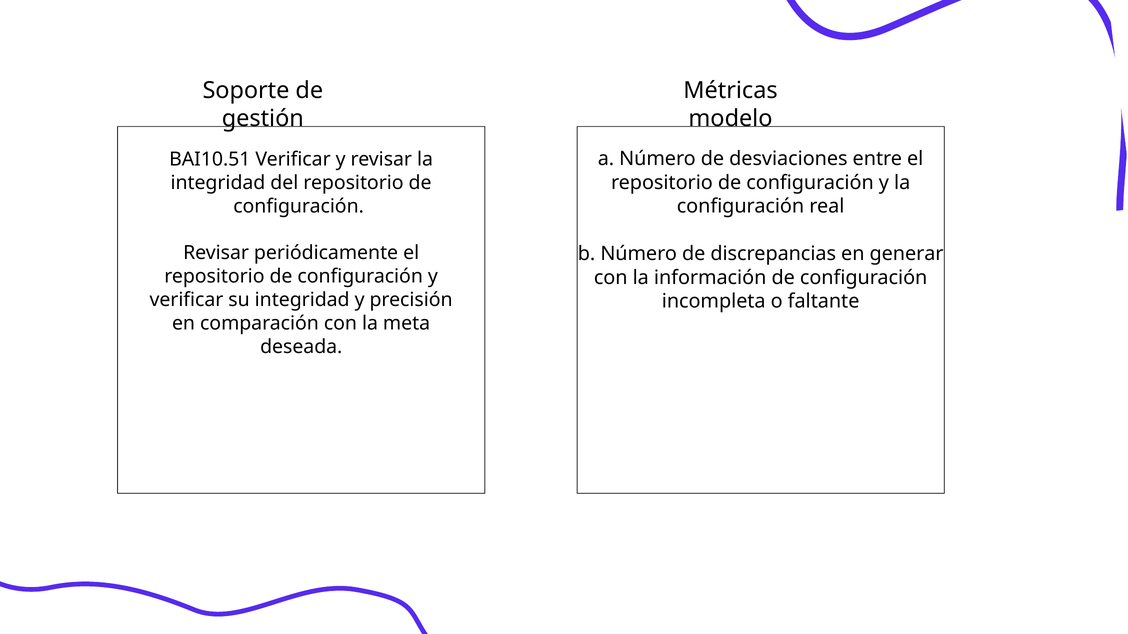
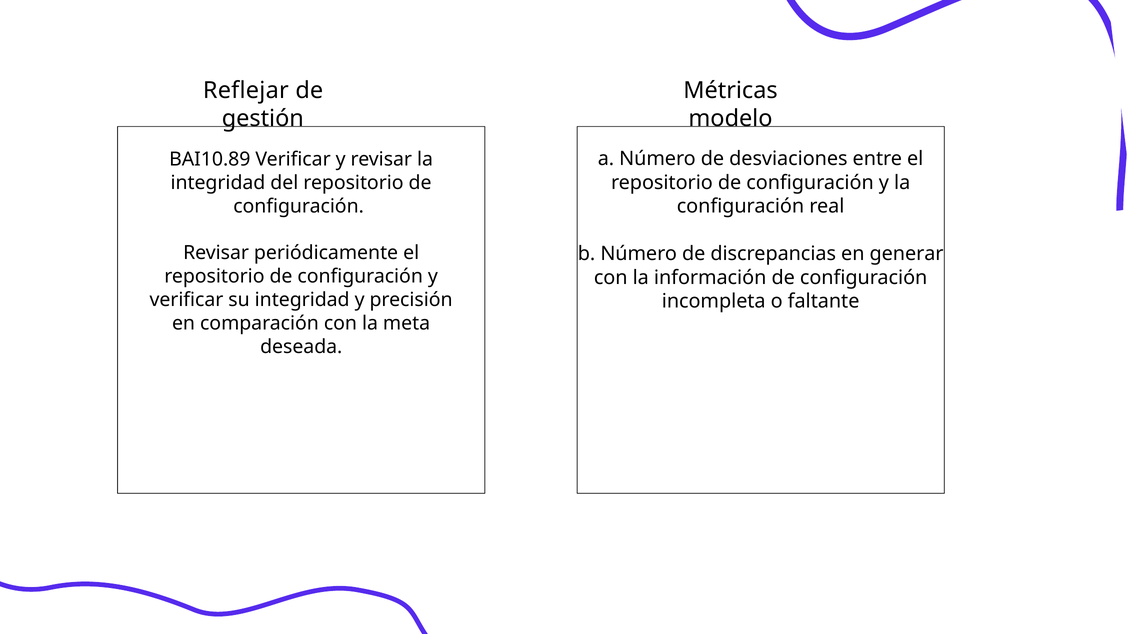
Soporte: Soporte -> Reflejar
BAI10.51: BAI10.51 -> BAI10.89
